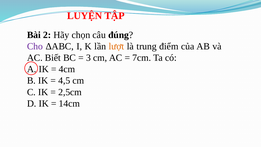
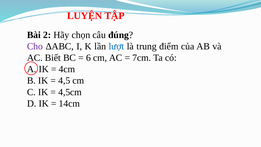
lượt colour: orange -> blue
3: 3 -> 6
2,5cm: 2,5cm -> 4,5cm
